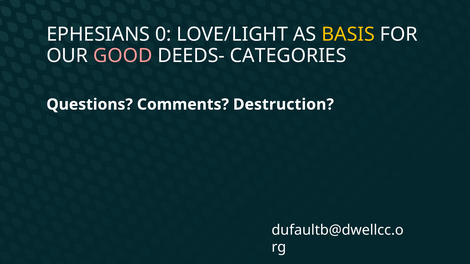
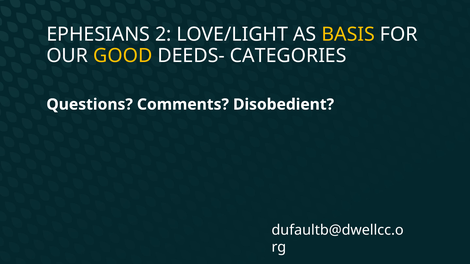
0: 0 -> 2
GOOD colour: pink -> yellow
Destruction: Destruction -> Disobedient
